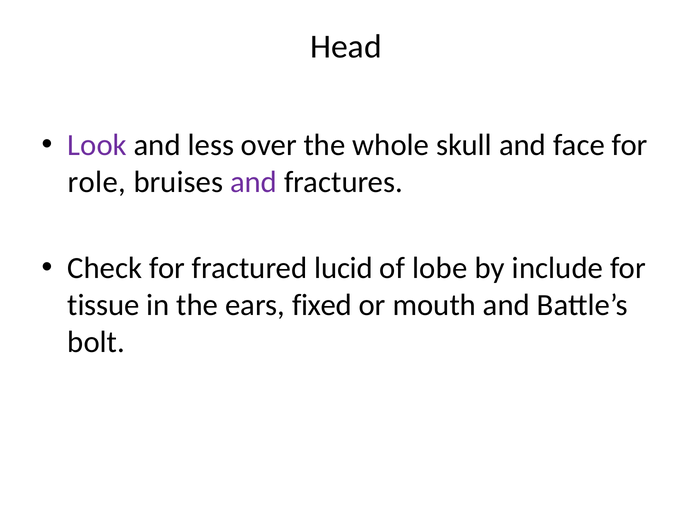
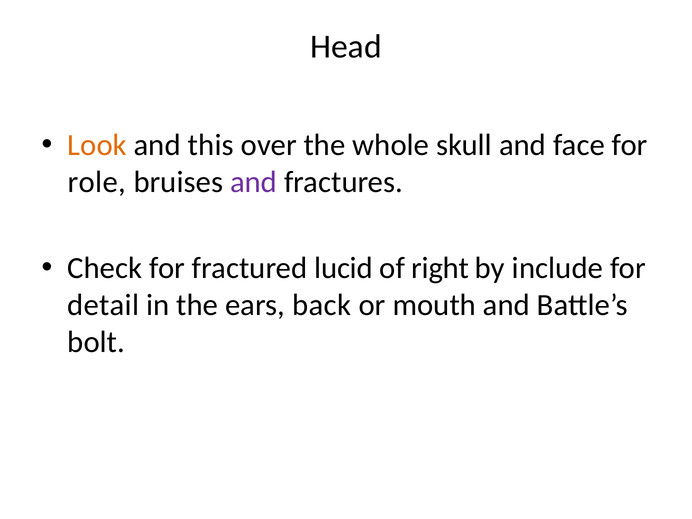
Look colour: purple -> orange
less: less -> this
lobe: lobe -> right
tissue: tissue -> detail
fixed: fixed -> back
